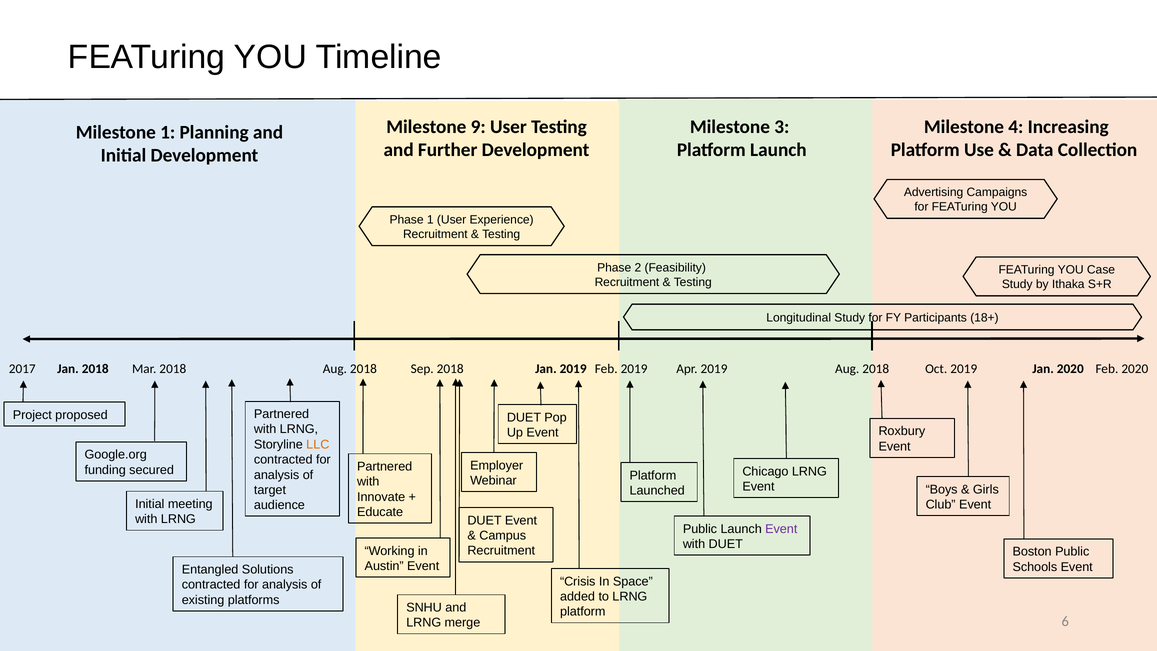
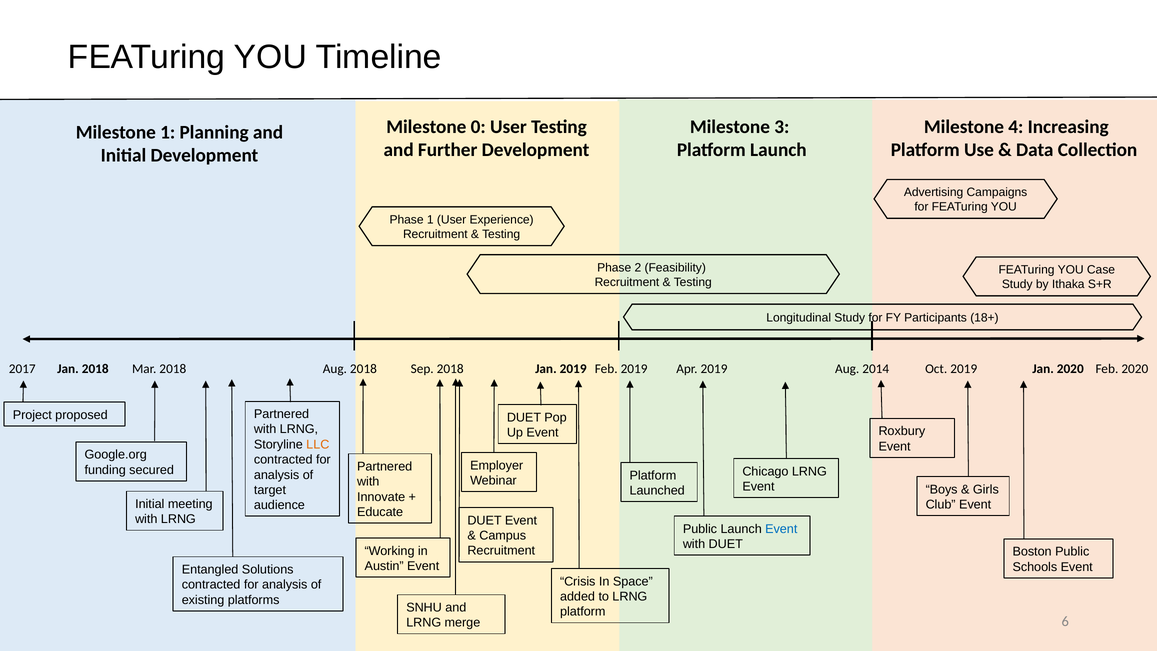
9: 9 -> 0
2019 Aug 2018: 2018 -> 2014
Event at (781, 529) colour: purple -> blue
